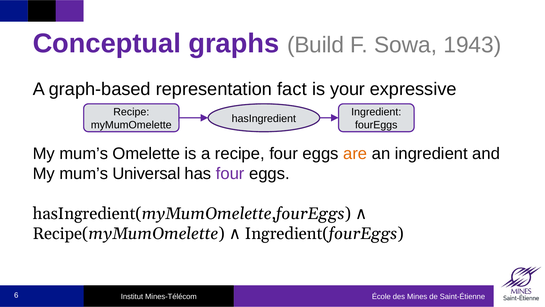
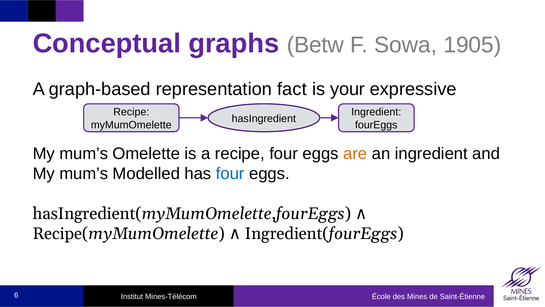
Build: Build -> Betw
1943: 1943 -> 1905
Universal: Universal -> Modelled
four at (230, 174) colour: purple -> blue
